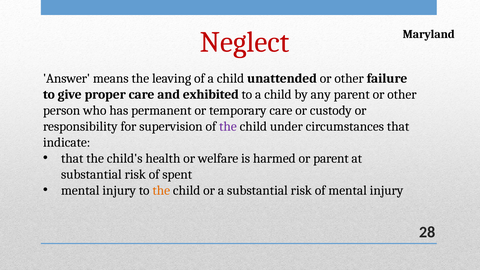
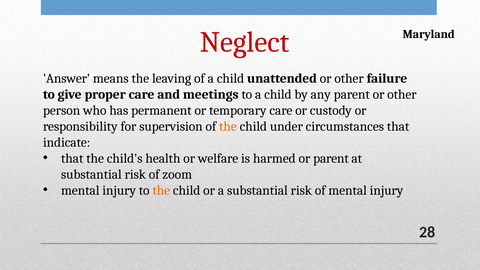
exhibited: exhibited -> meetings
the at (228, 126) colour: purple -> orange
spent: spent -> zoom
